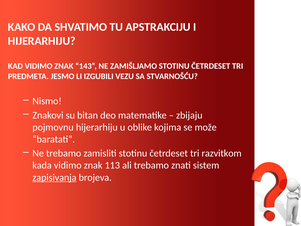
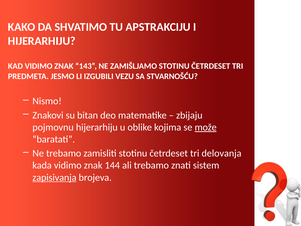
može underline: none -> present
razvitkom: razvitkom -> delovanja
113: 113 -> 144
